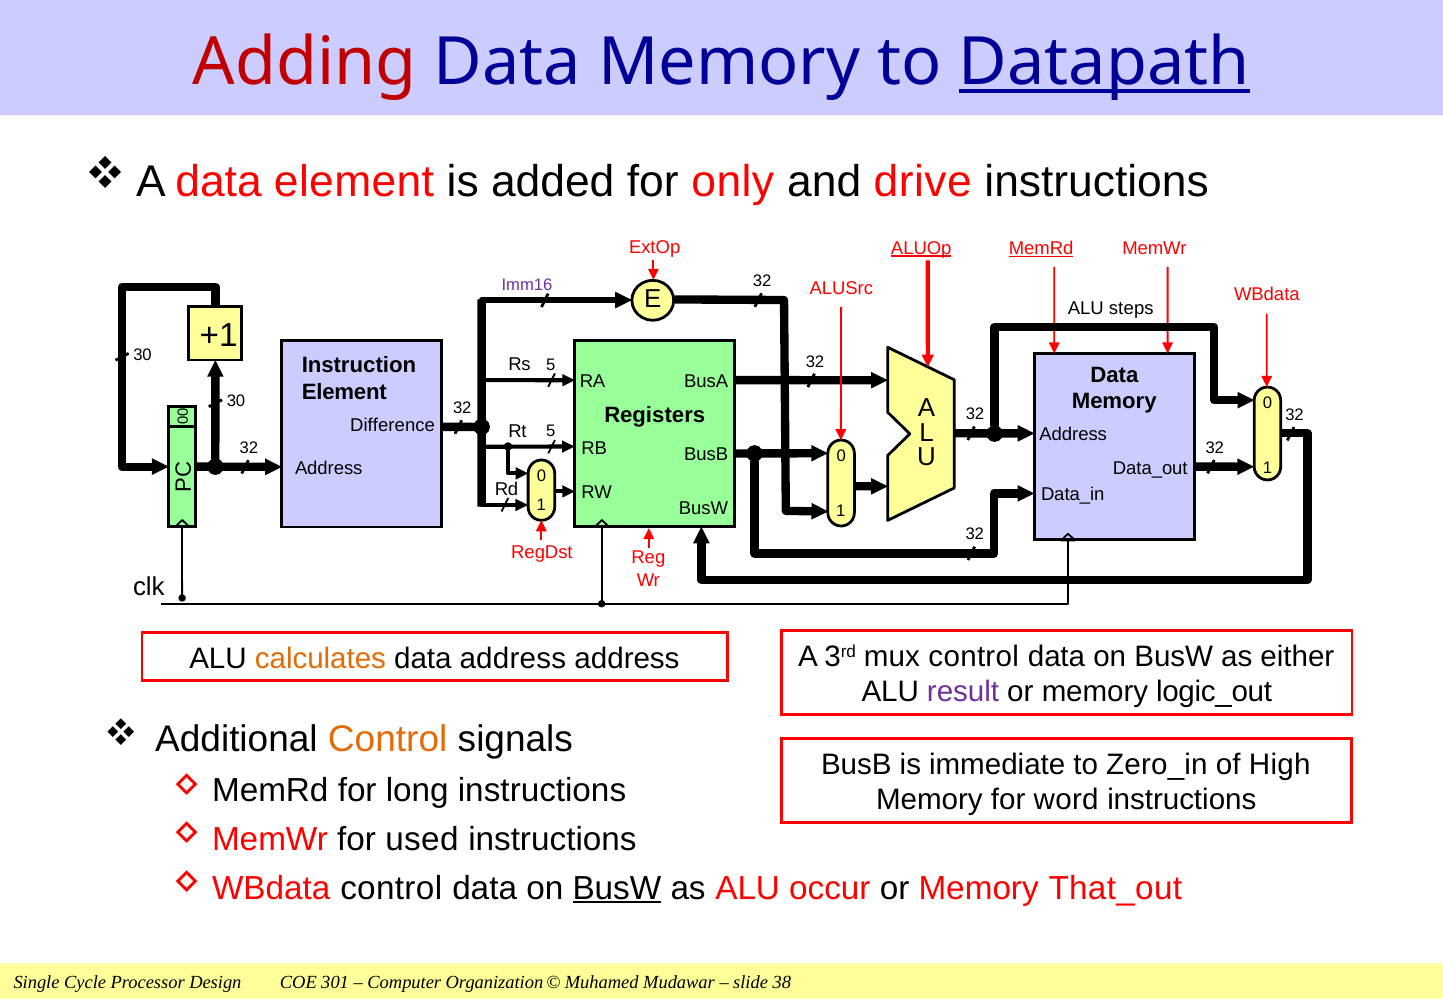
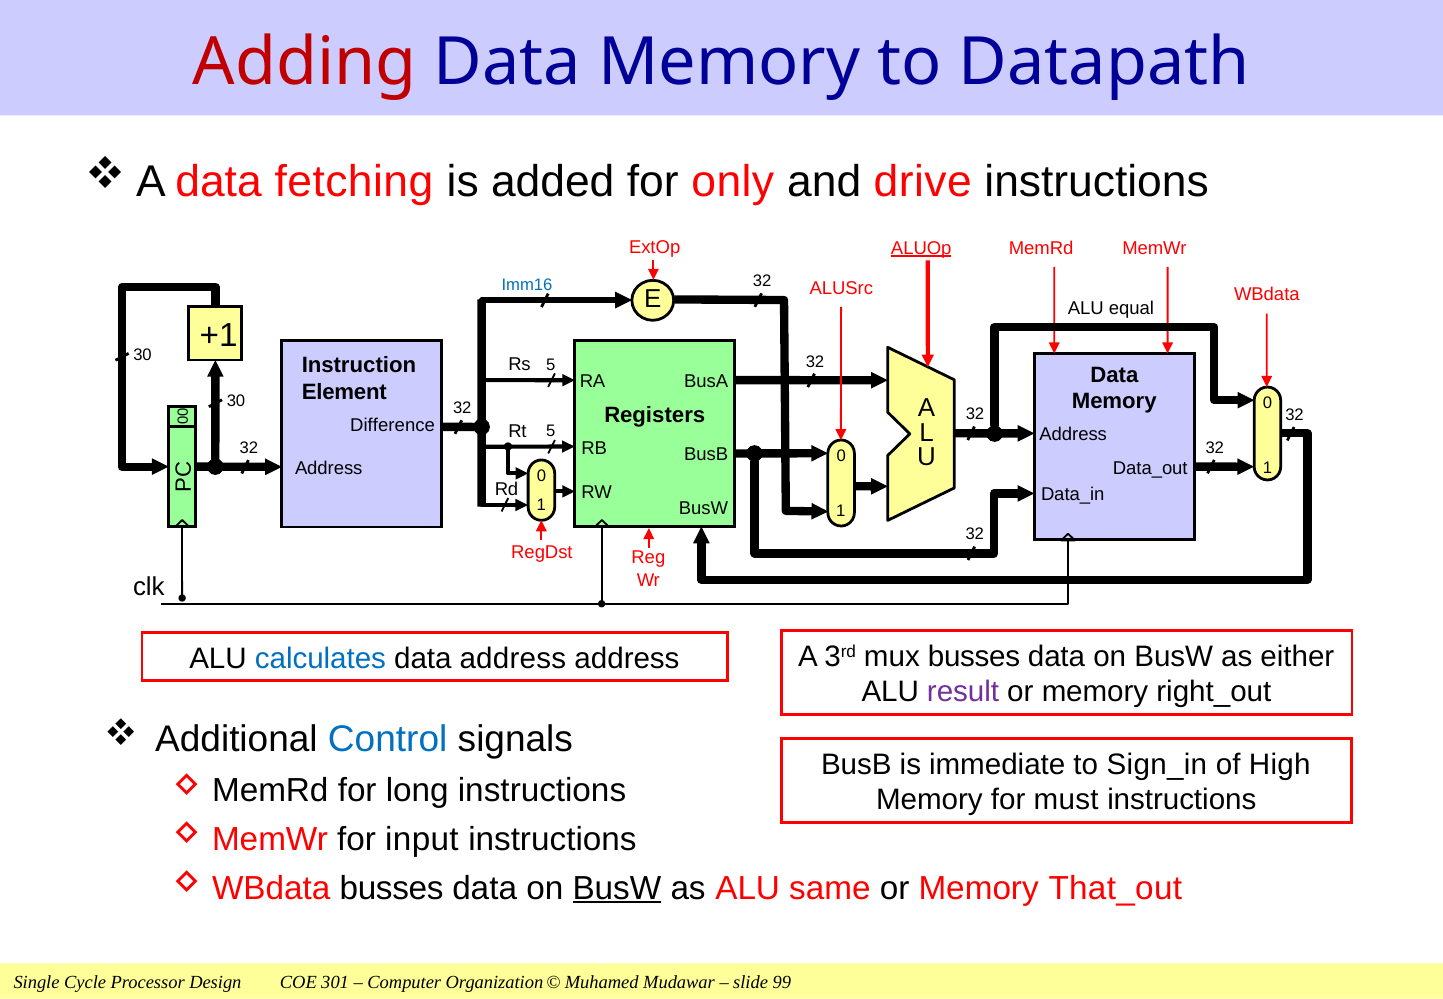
Datapath underline: present -> none
data element: element -> fetching
MemRd at (1041, 248) underline: present -> none
Imm16 colour: purple -> blue
steps: steps -> equal
mux control: control -> busses
calculates colour: orange -> blue
logic_out: logic_out -> right_out
Control at (388, 740) colour: orange -> blue
Zero_in: Zero_in -> Sign_in
word: word -> must
used: used -> input
WBdata control: control -> busses
occur: occur -> same
38: 38 -> 99
